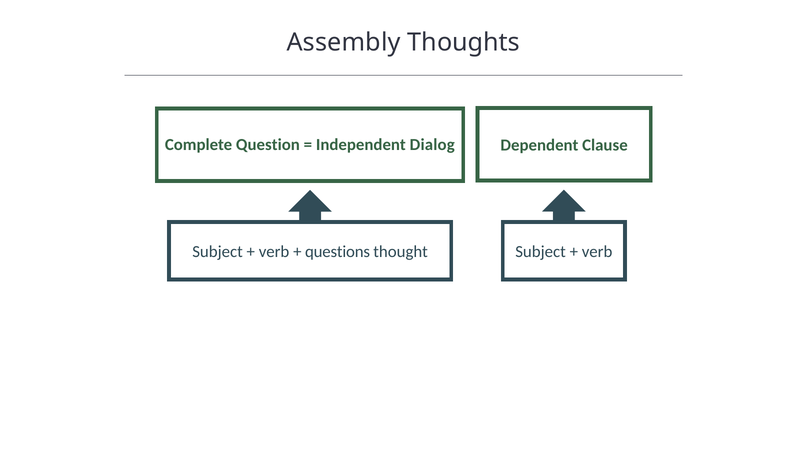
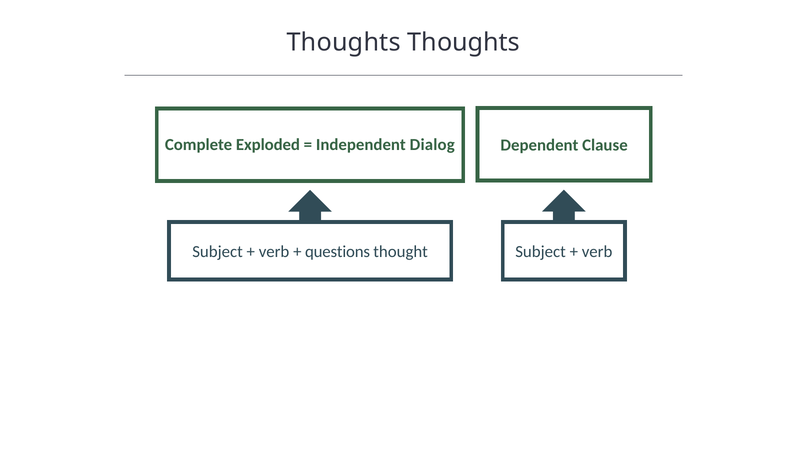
Assembly at (344, 42): Assembly -> Thoughts
Question: Question -> Exploded
